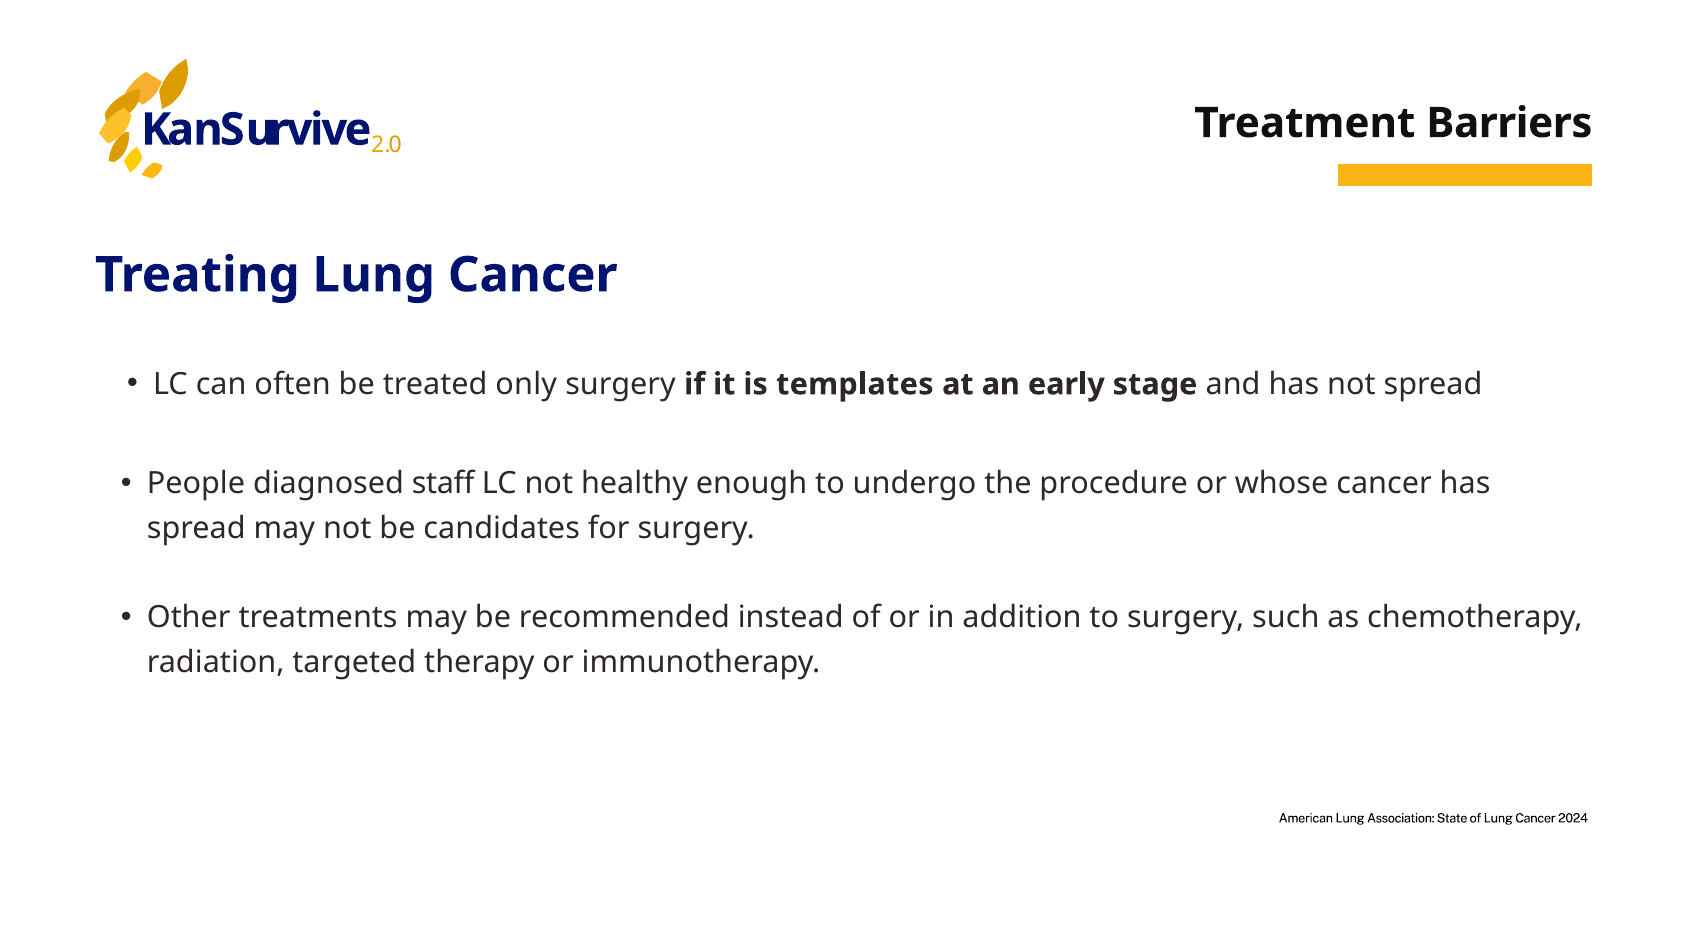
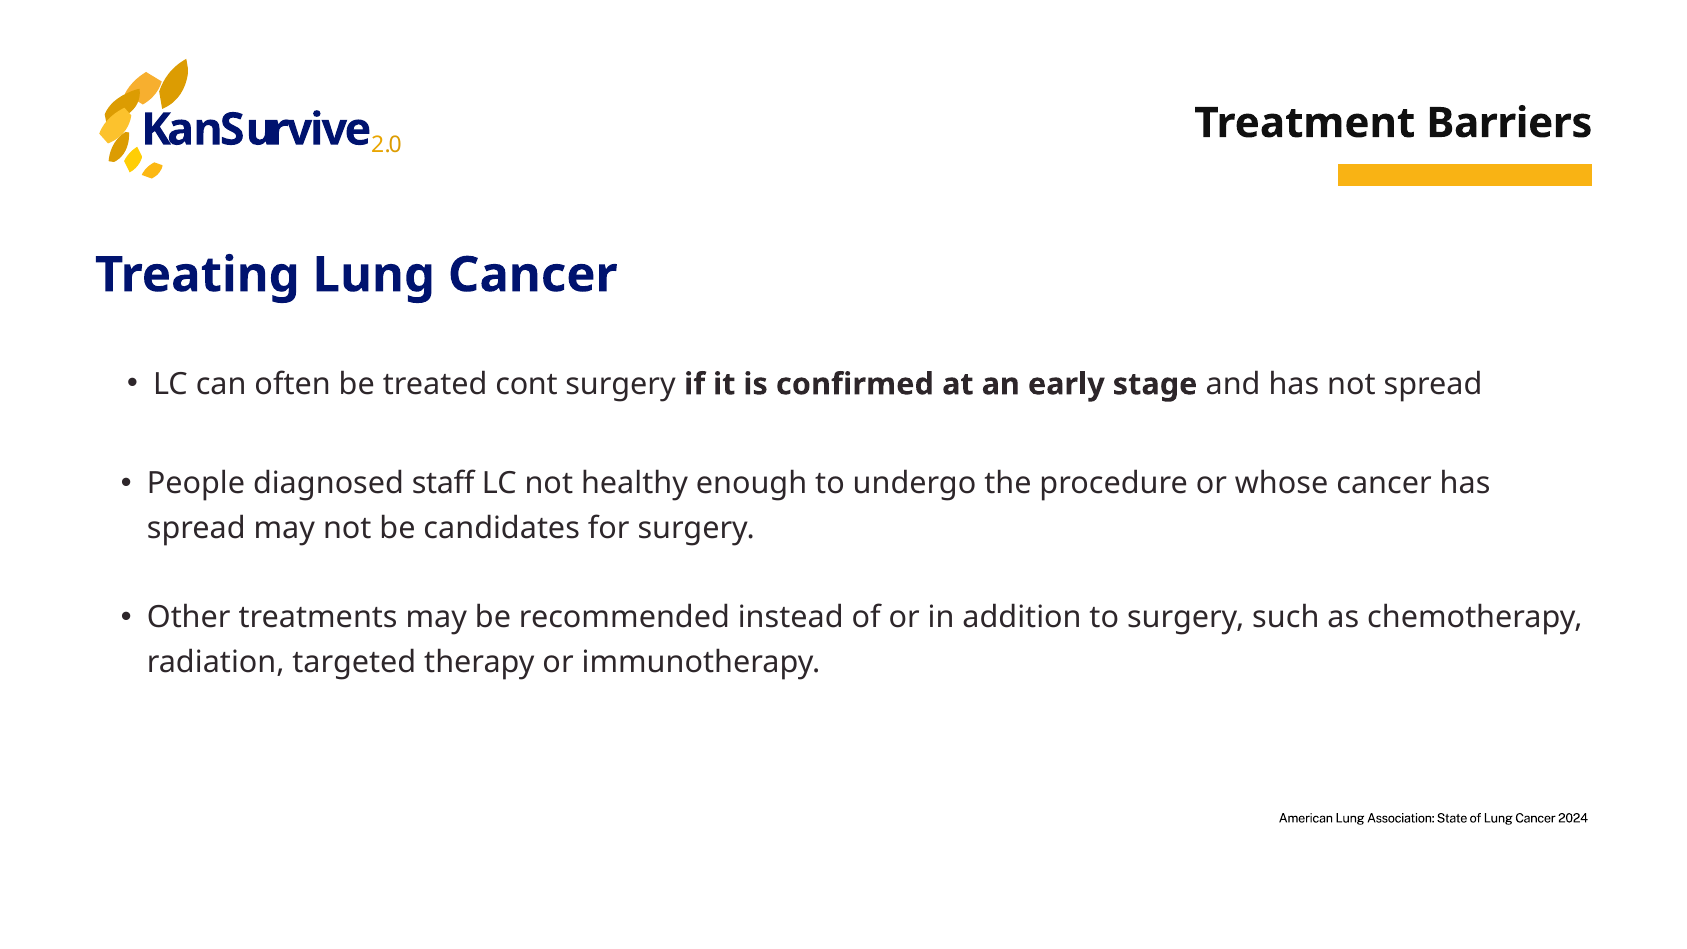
only: only -> cont
templates: templates -> confirmed
